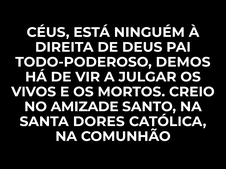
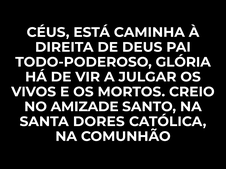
NINGUÉM: NINGUÉM -> CAMINHA
DEMOS: DEMOS -> GLÓRIA
